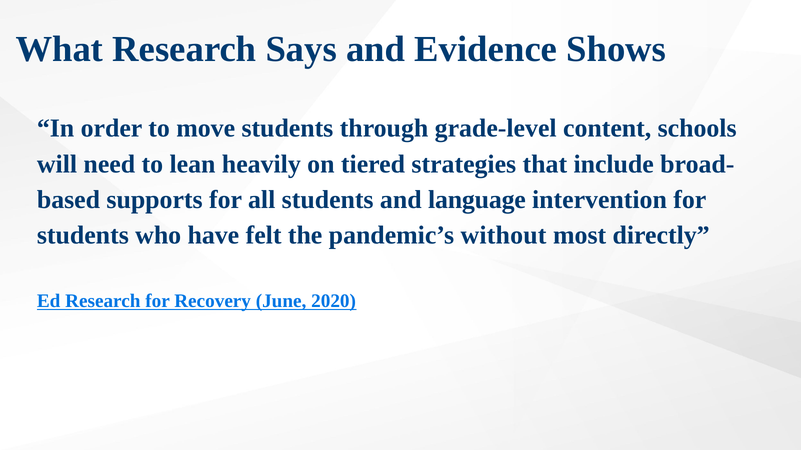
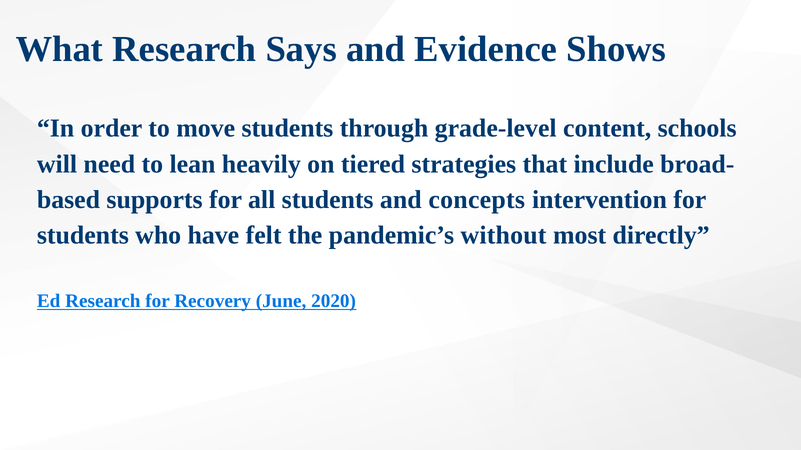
language: language -> concepts
